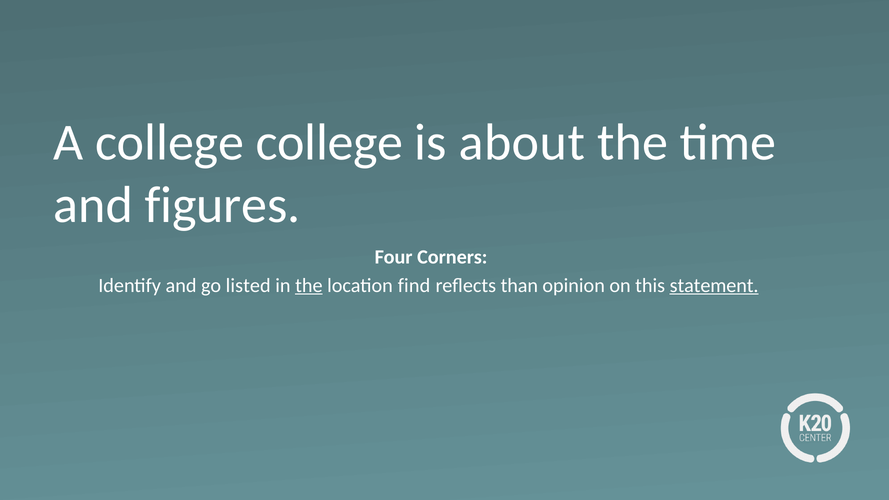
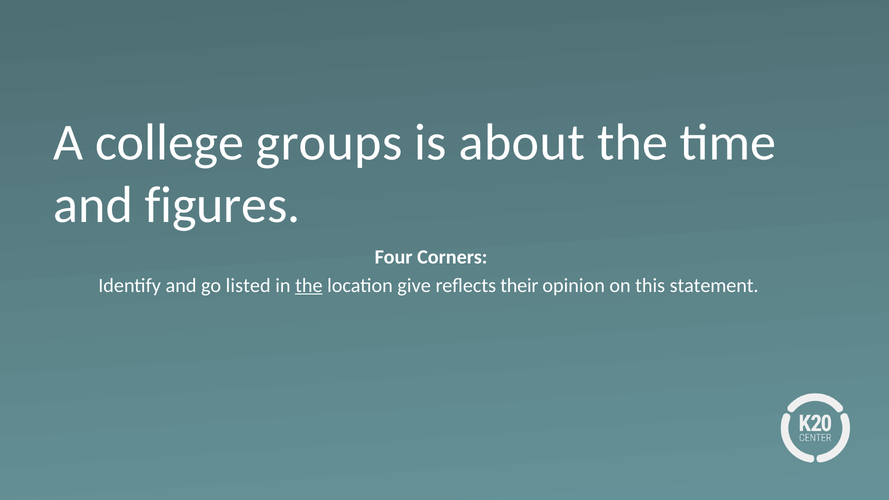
college college: college -> groups
find: find -> give
than: than -> their
statement underline: present -> none
